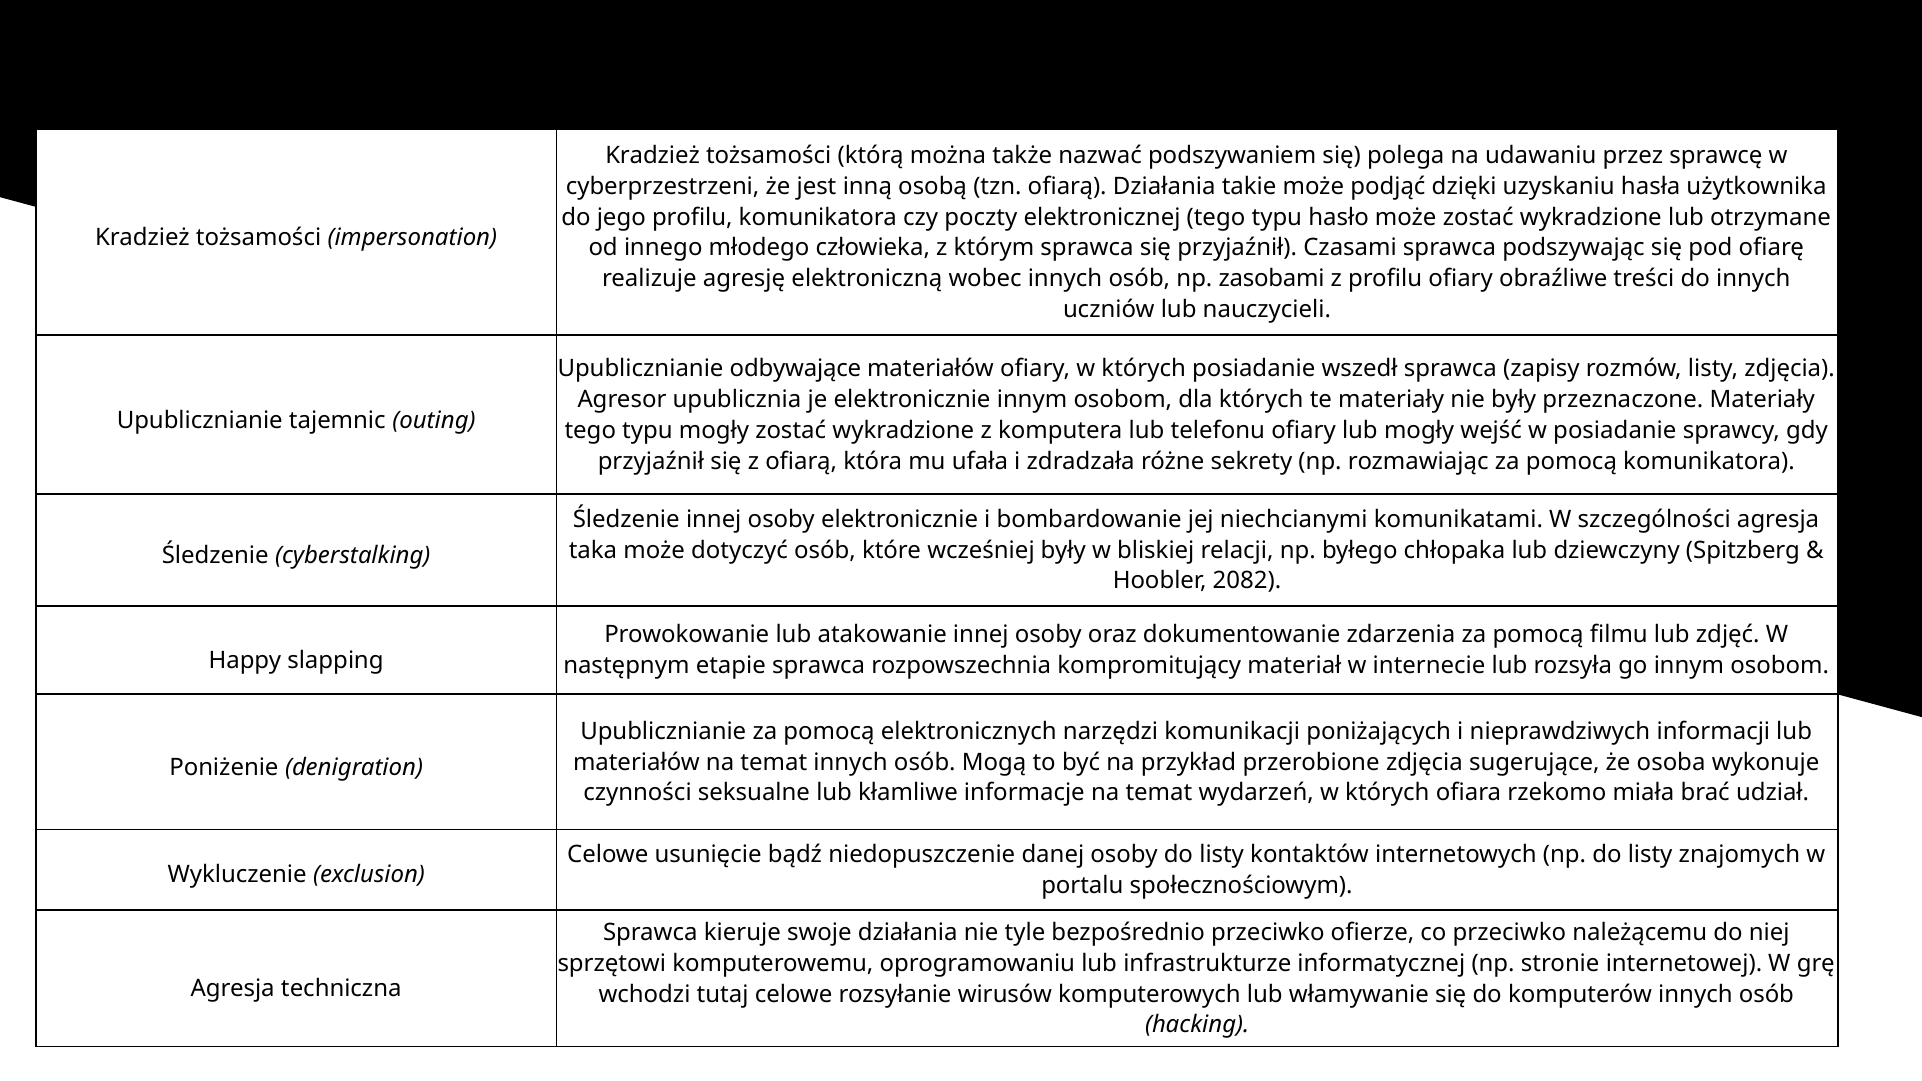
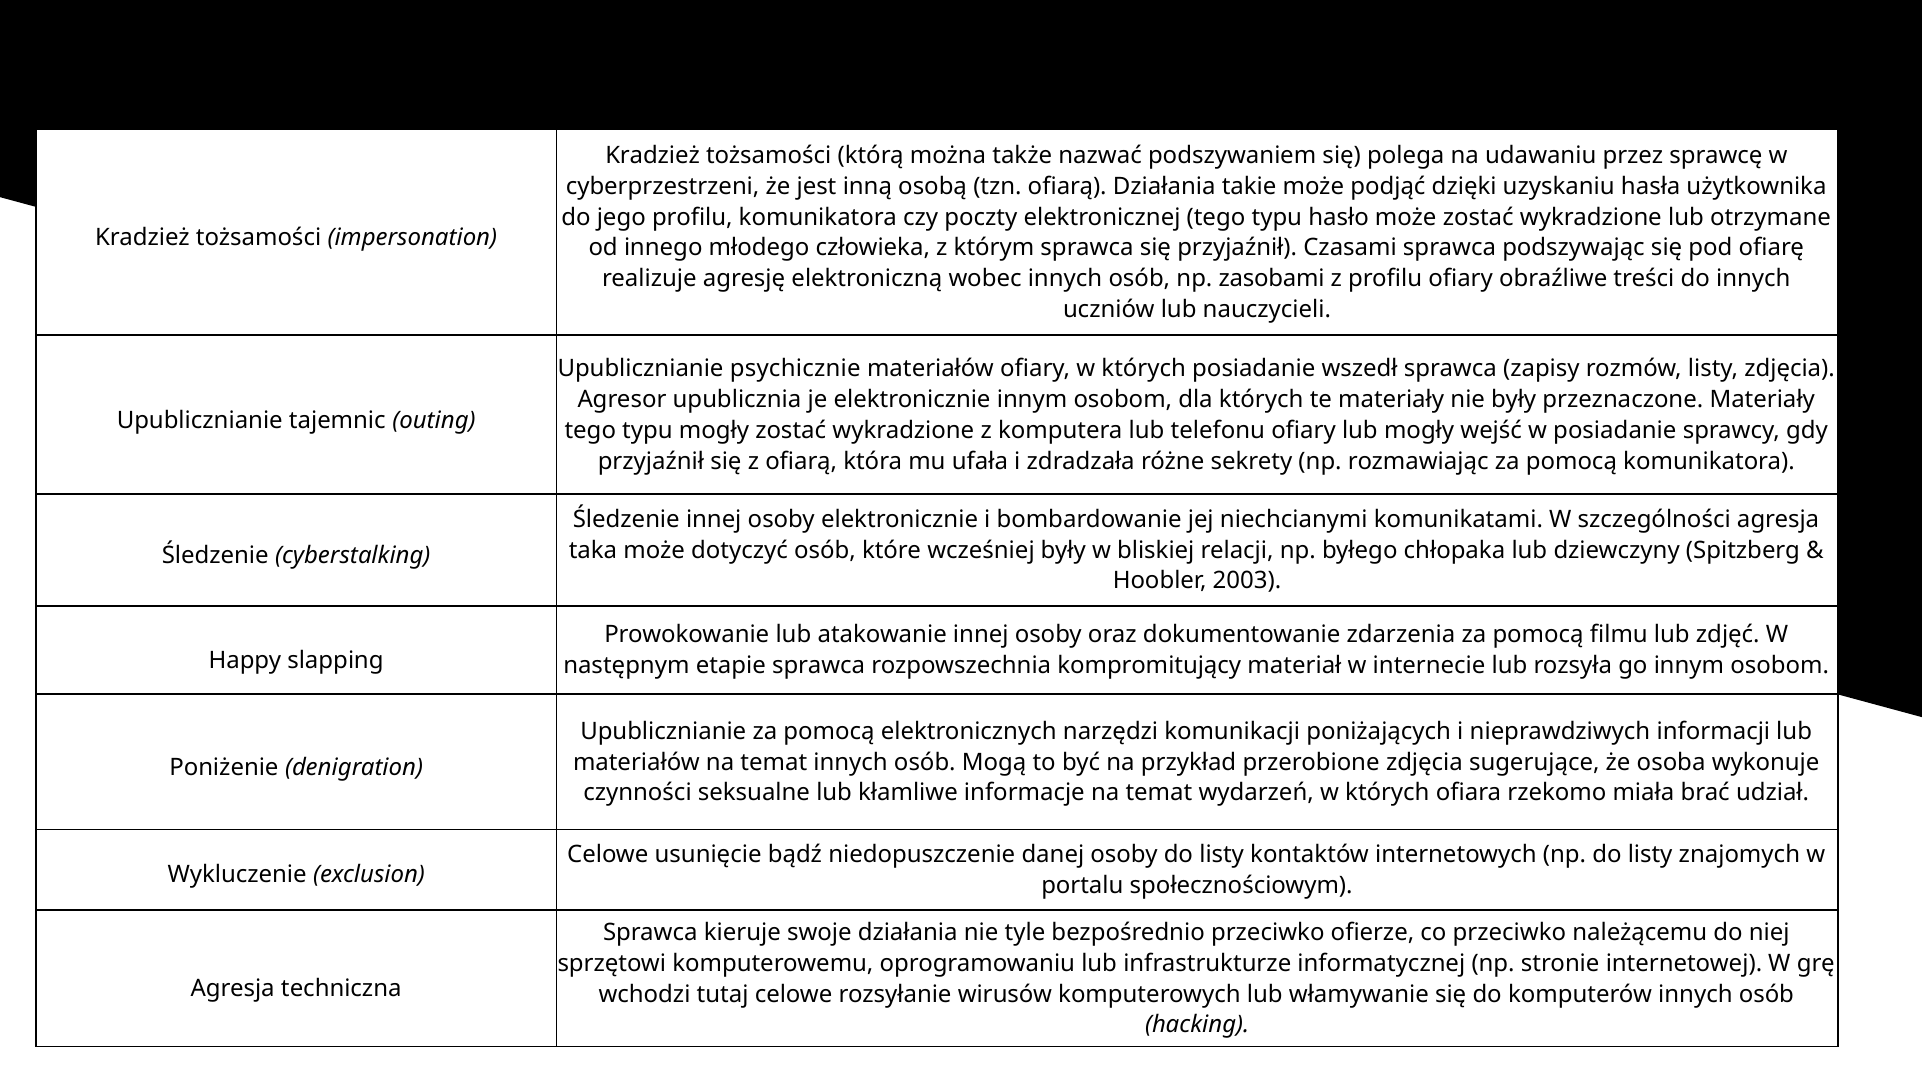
odbywające: odbywające -> psychicznie
2082: 2082 -> 2003
